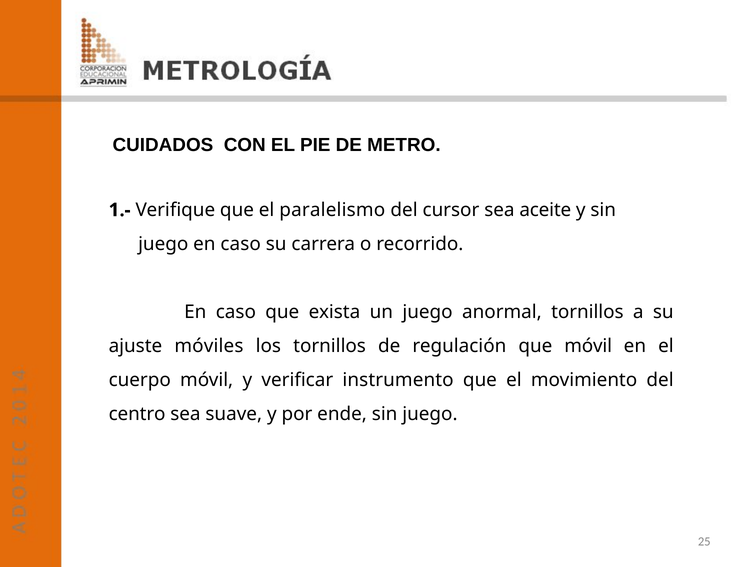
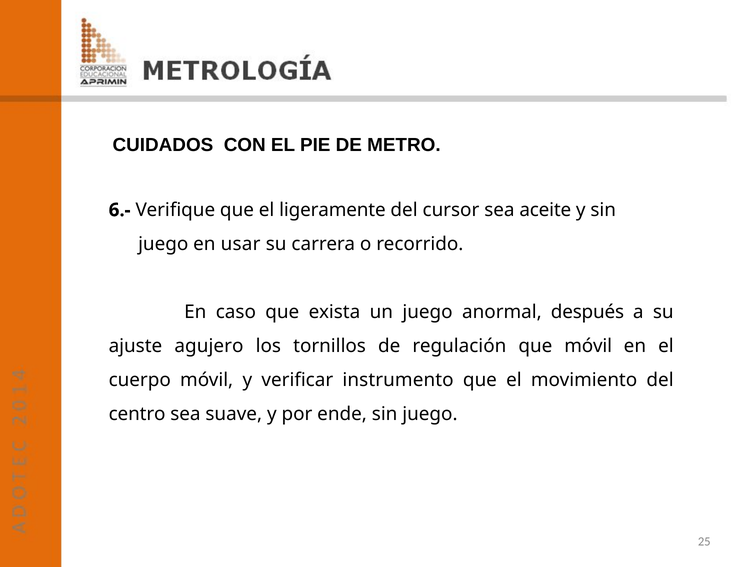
1.-: 1.- -> 6.-
paralelismo: paralelismo -> ligeramente
juego en caso: caso -> usar
anormal tornillos: tornillos -> después
móviles: móviles -> agujero
